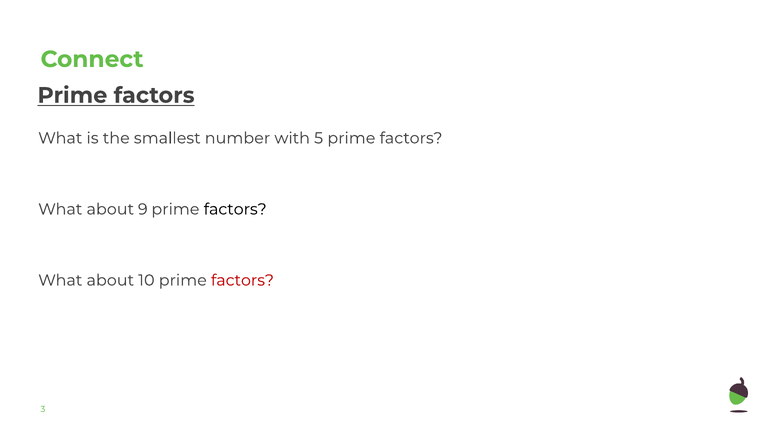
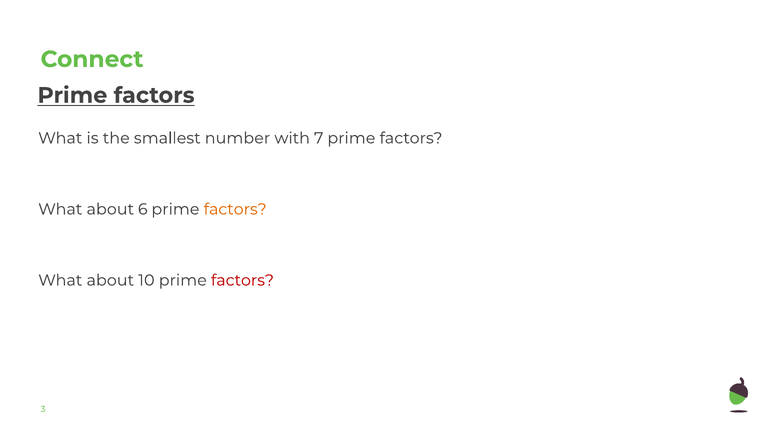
5: 5 -> 7
9: 9 -> 6
factors at (235, 209) colour: black -> orange
